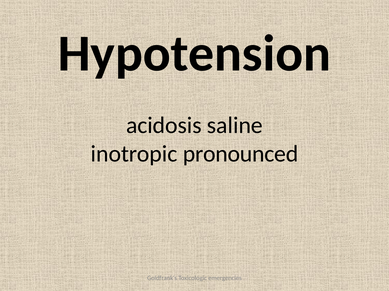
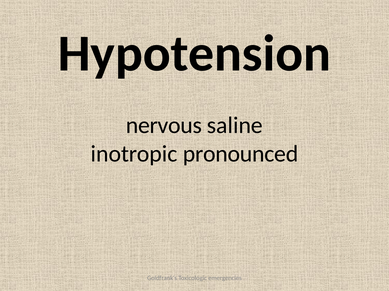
acidosis: acidosis -> nervous
